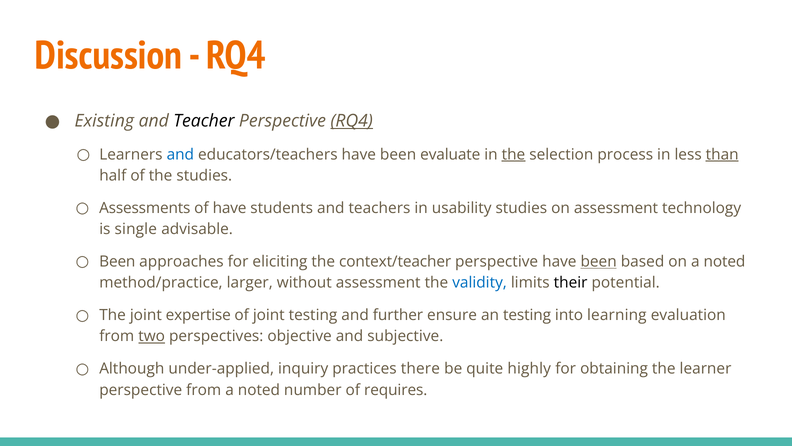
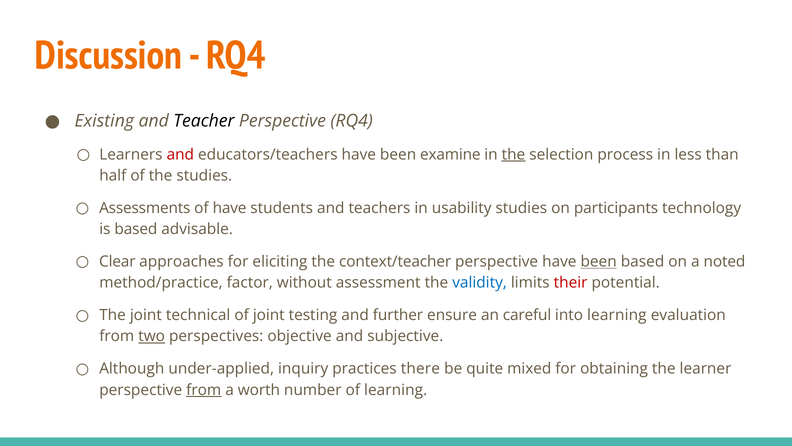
RQ4 at (352, 121) underline: present -> none
and at (180, 154) colour: blue -> red
evaluate: evaluate -> examine
than underline: present -> none
on assessment: assessment -> participants
is single: single -> based
Been at (117, 261): Been -> Clear
larger: larger -> factor
their colour: black -> red
expertise: expertise -> technical
an testing: testing -> careful
highly: highly -> mixed
from at (204, 390) underline: none -> present
noted at (259, 390): noted -> worth
of requires: requires -> learning
